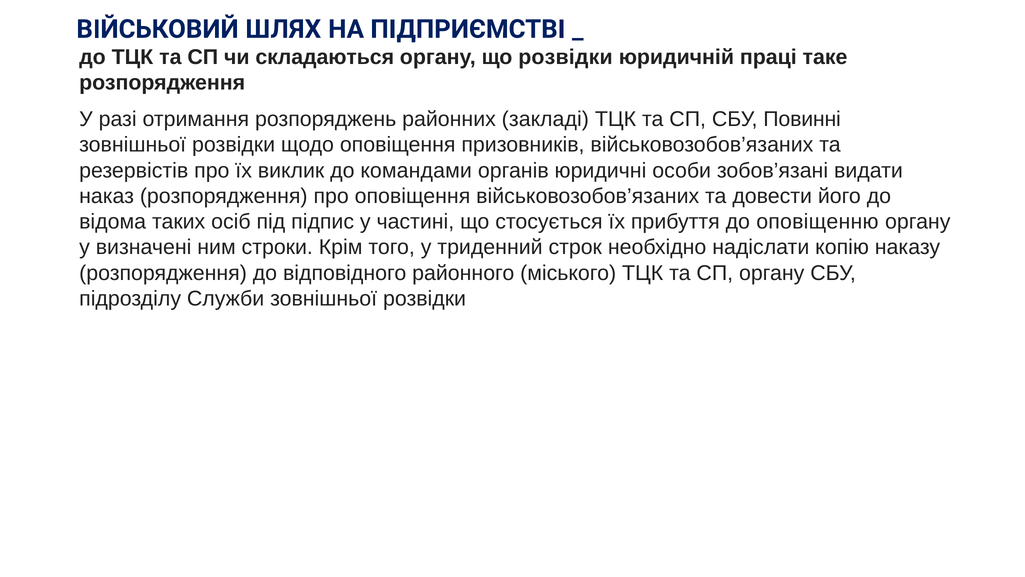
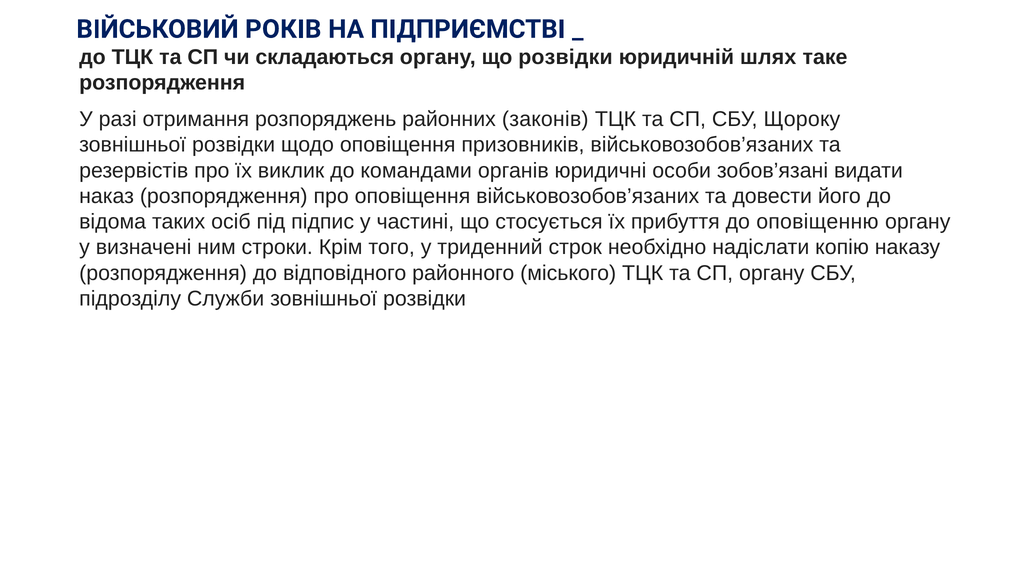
ШЛЯХ: ШЛЯХ -> РОКІВ
праці: праці -> шлях
закладі: закладі -> законів
Повинні: Повинні -> Щороку
